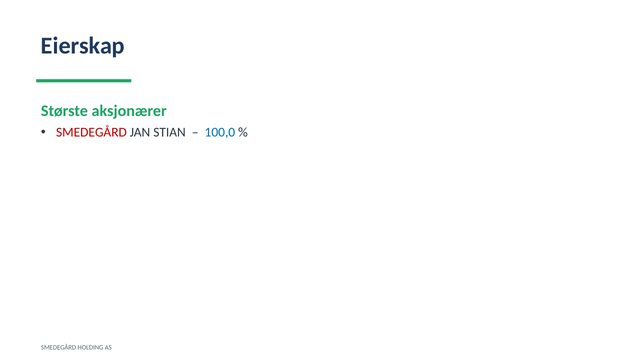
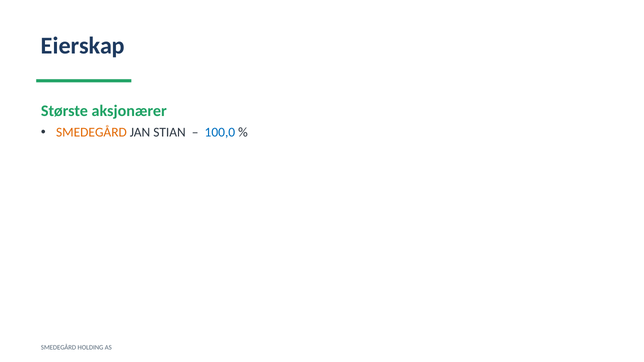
SMEDEGÅRD at (91, 132) colour: red -> orange
